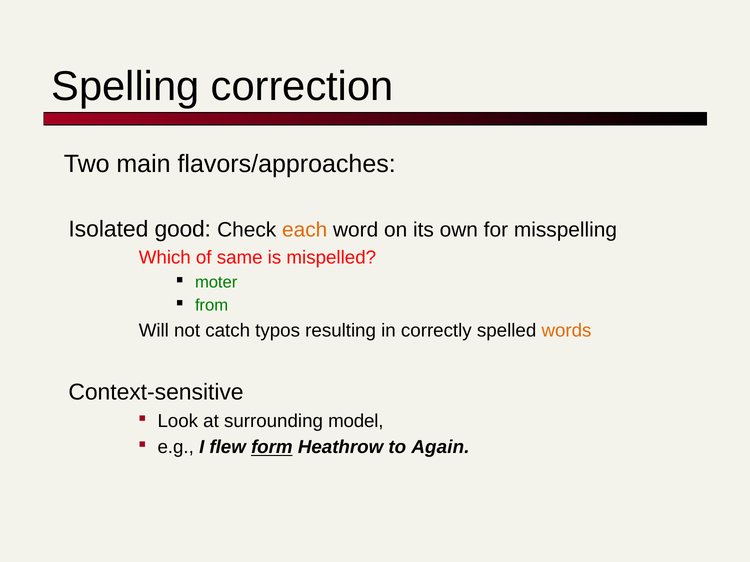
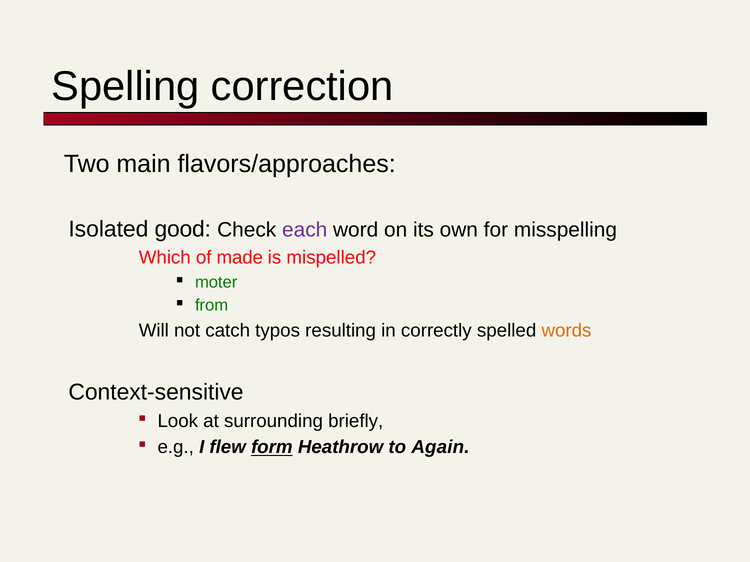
each colour: orange -> purple
same: same -> made
model: model -> briefly
